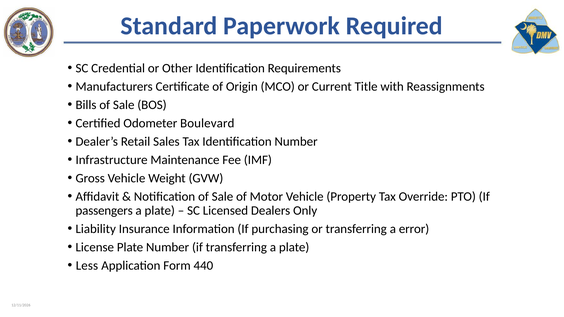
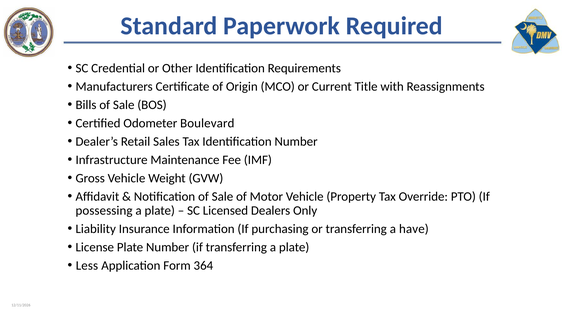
passengers: passengers -> possessing
error: error -> have
440: 440 -> 364
